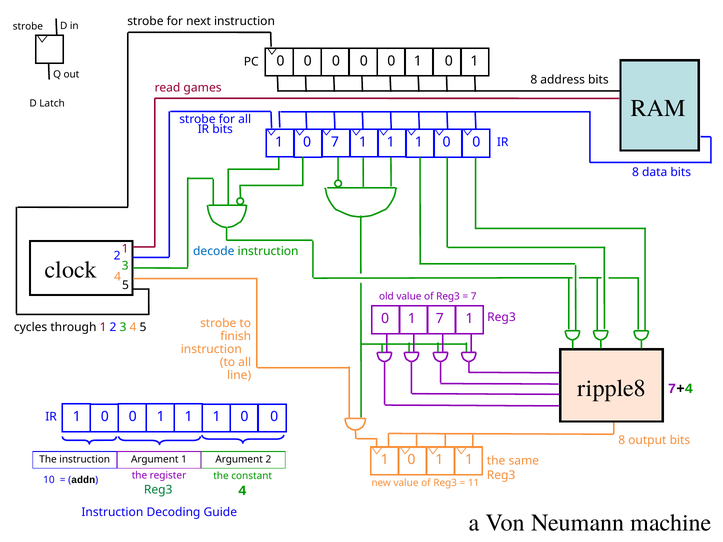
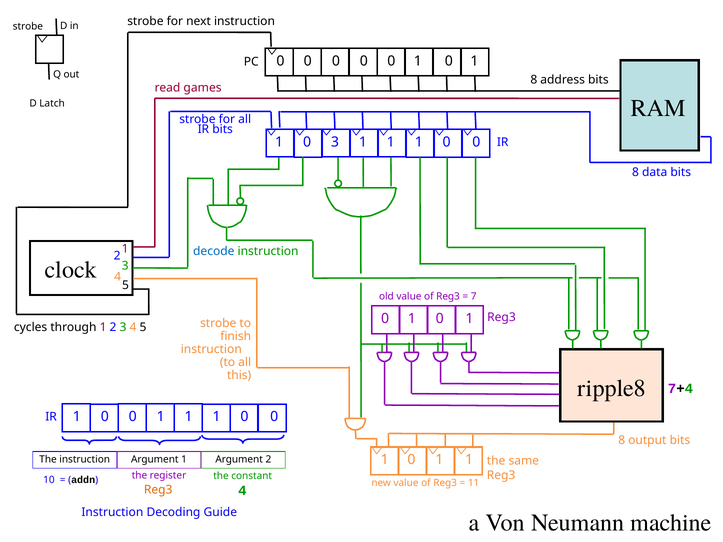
0 7: 7 -> 3
7 at (440, 319): 7 -> 0
line: line -> this
Reg3 at (158, 490) colour: green -> orange
